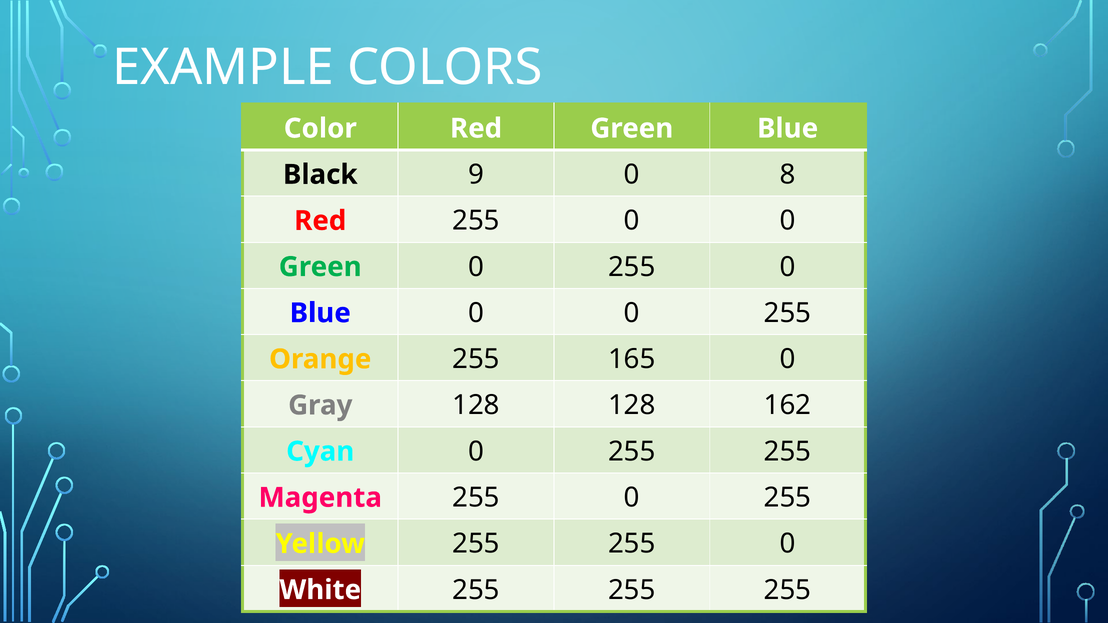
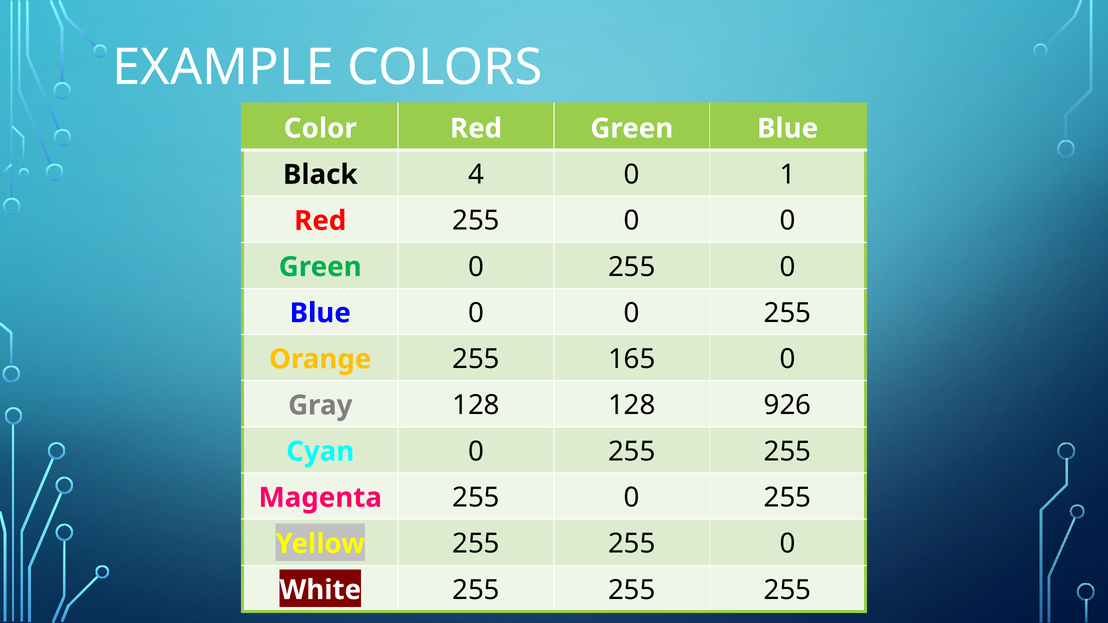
9: 9 -> 4
8: 8 -> 1
162: 162 -> 926
